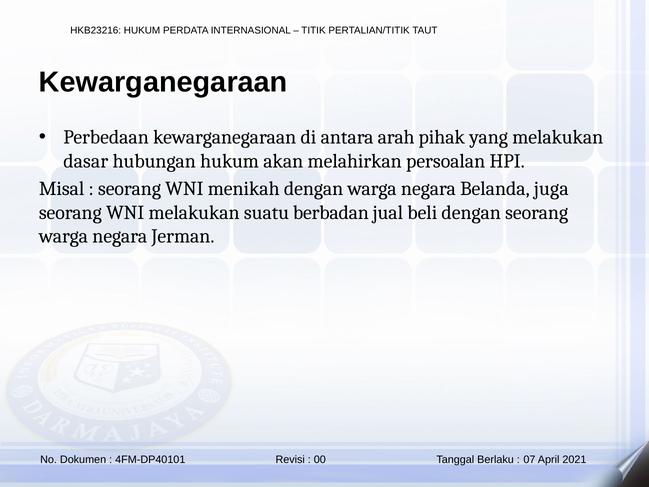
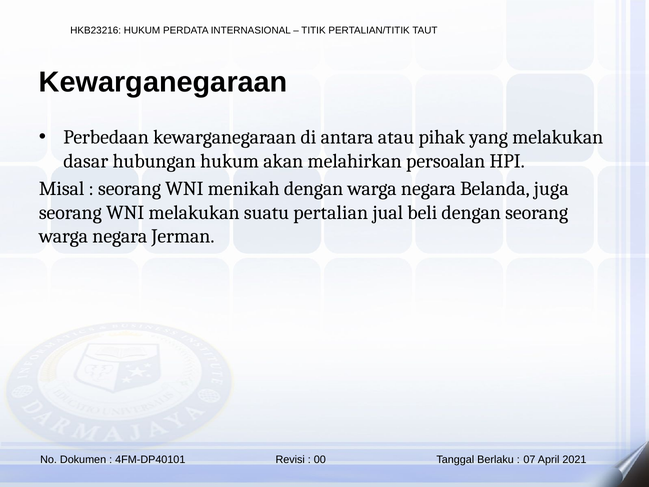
arah: arah -> atau
berbadan: berbadan -> pertalian
